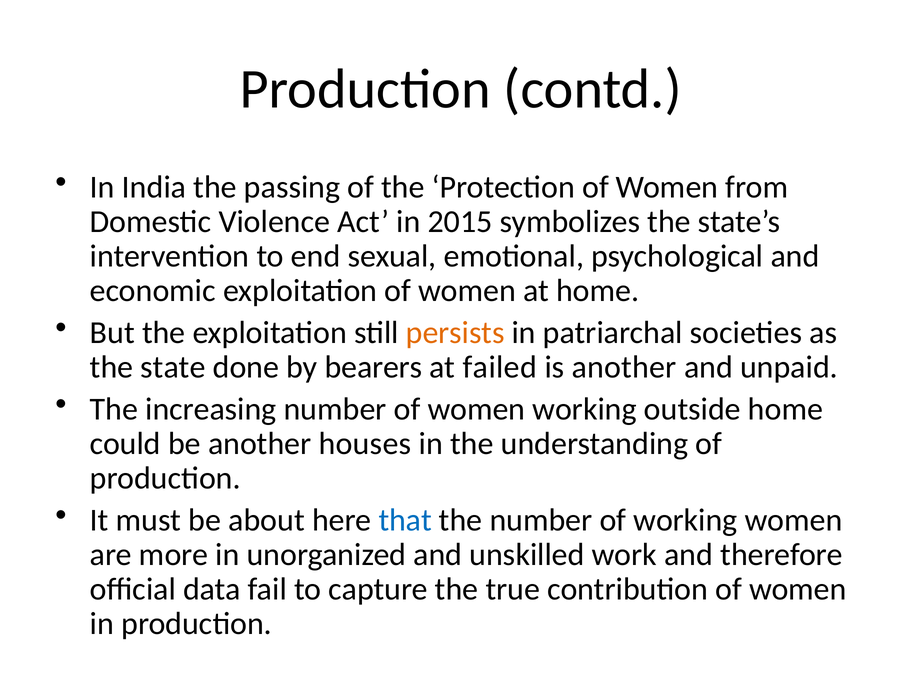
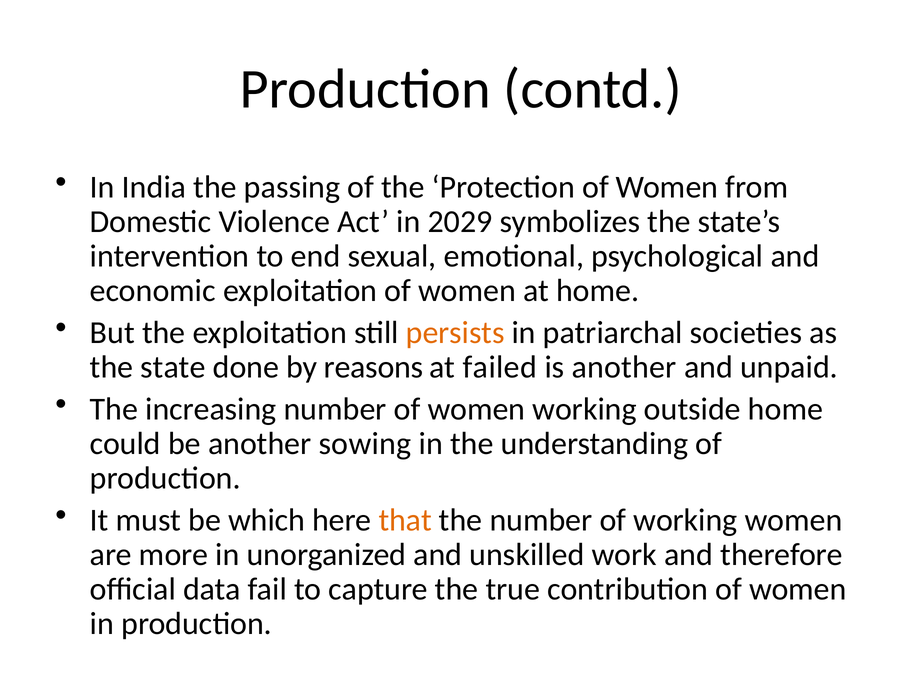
2015: 2015 -> 2029
bearers: bearers -> reasons
houses: houses -> sowing
about: about -> which
that colour: blue -> orange
